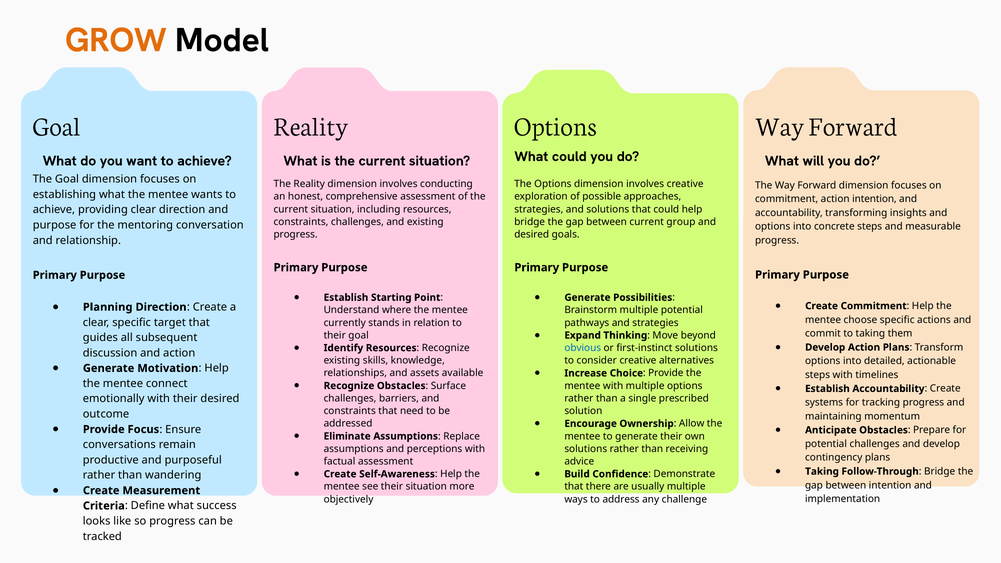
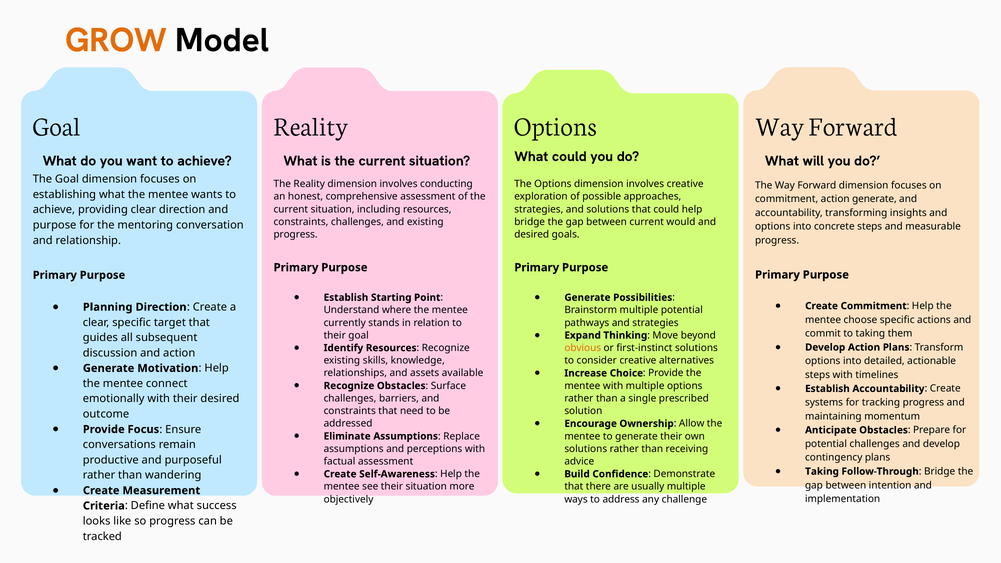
action intention: intention -> generate
group: group -> would
obvious colour: blue -> orange
